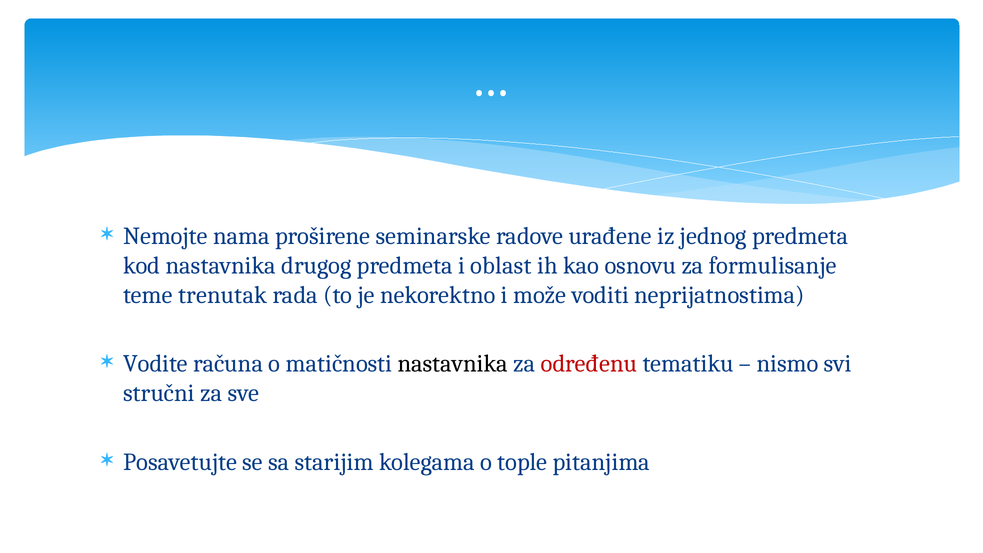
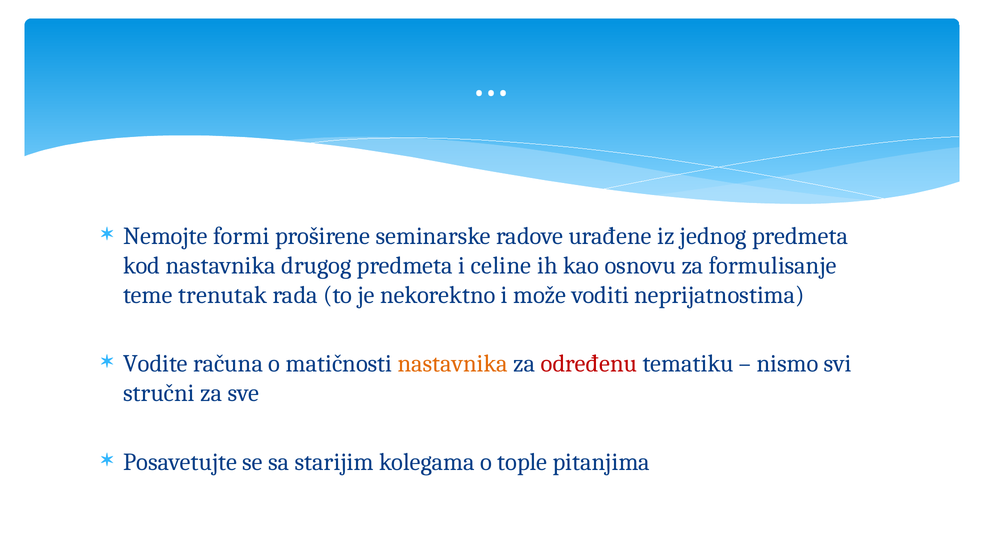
nama: nama -> formi
oblast: oblast -> celine
nastavnika at (453, 364) colour: black -> orange
